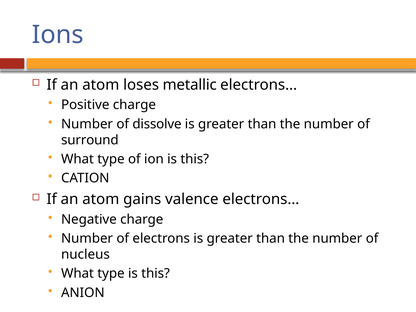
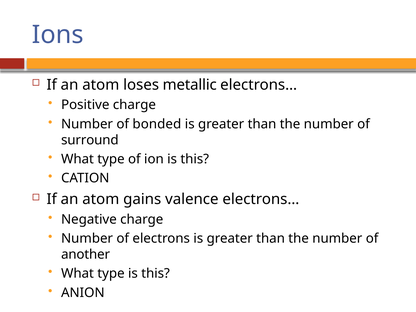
dissolve: dissolve -> bonded
nucleus: nucleus -> another
